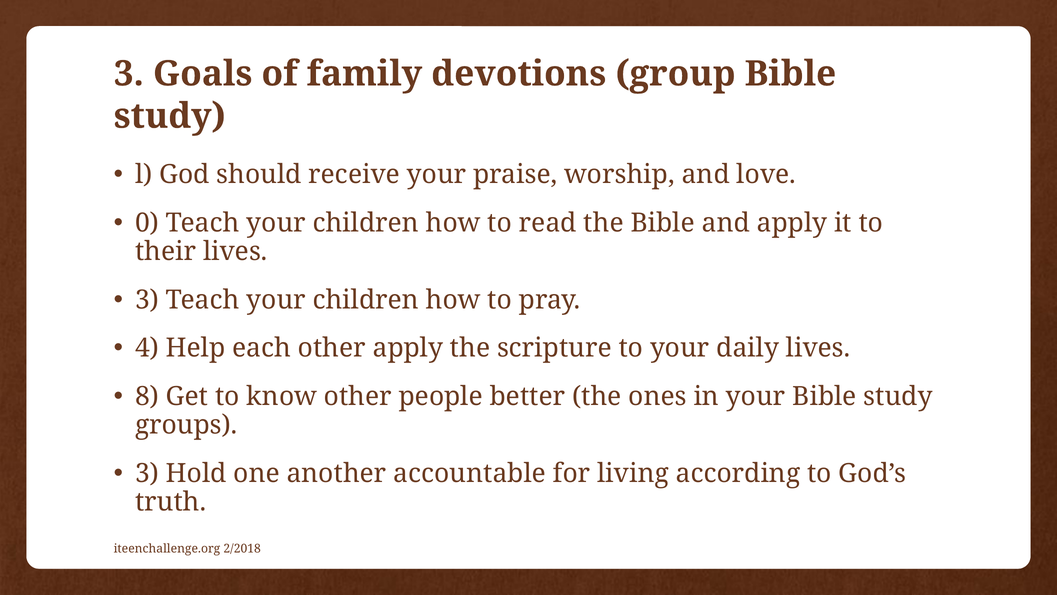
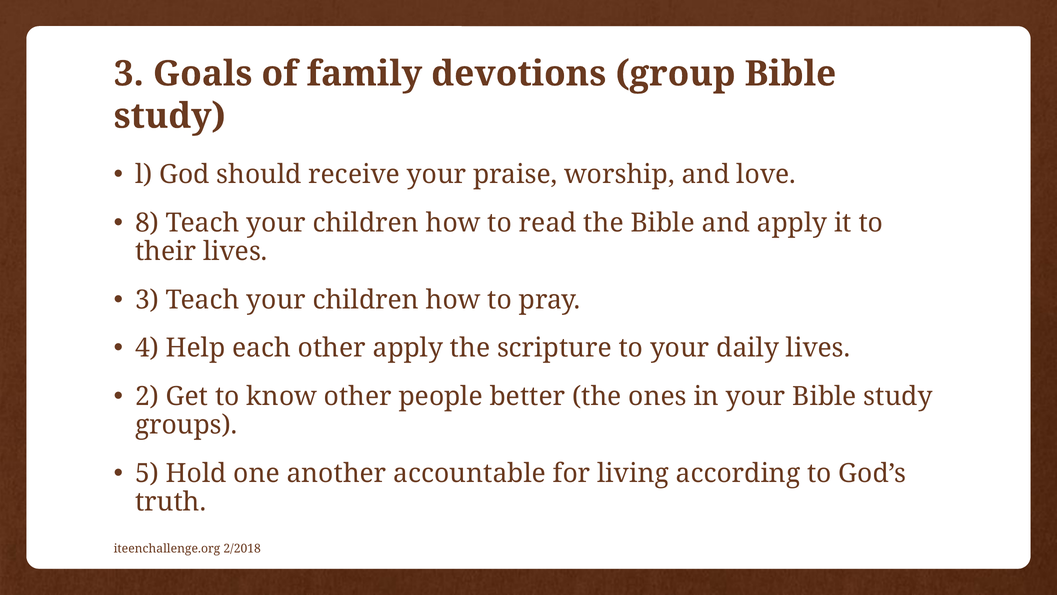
0: 0 -> 8
8: 8 -> 2
3 at (147, 473): 3 -> 5
